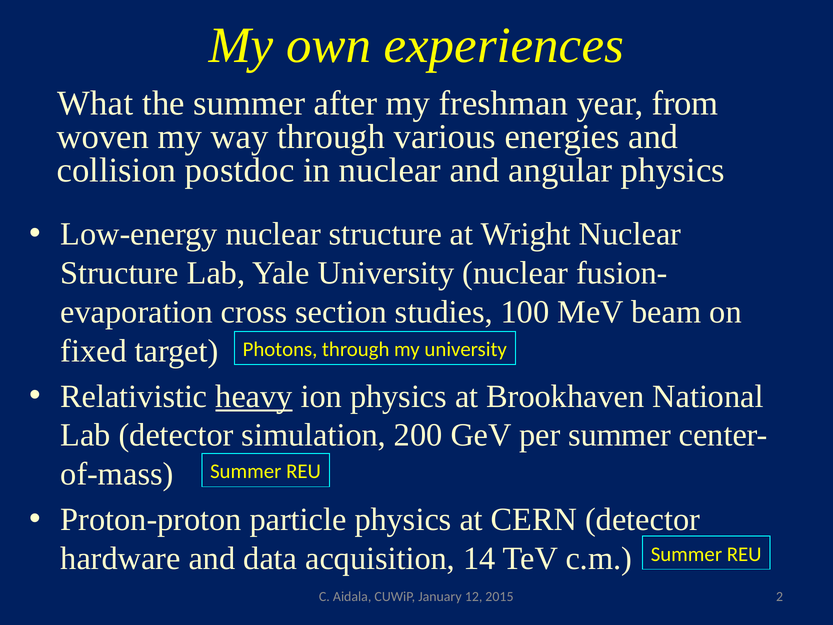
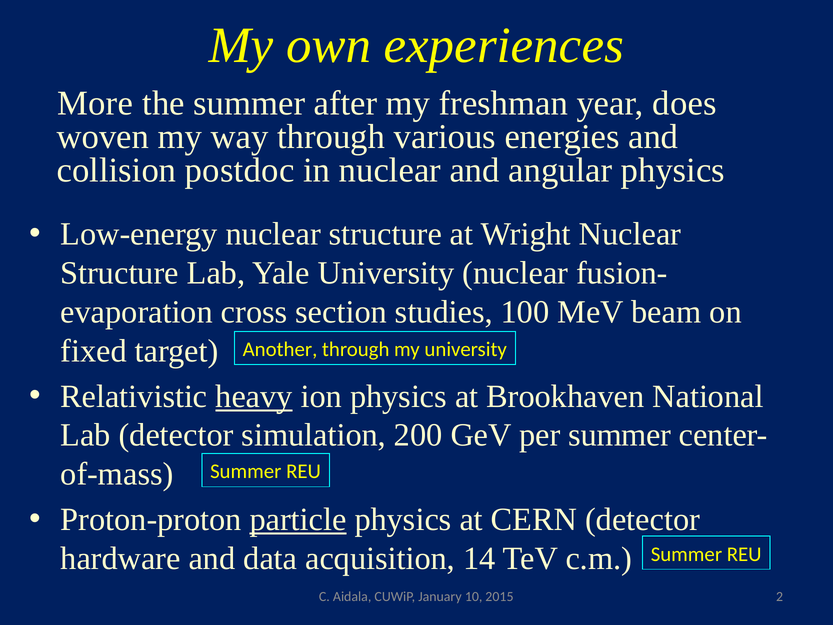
What: What -> More
from: from -> does
Photons: Photons -> Another
particle underline: none -> present
12: 12 -> 10
